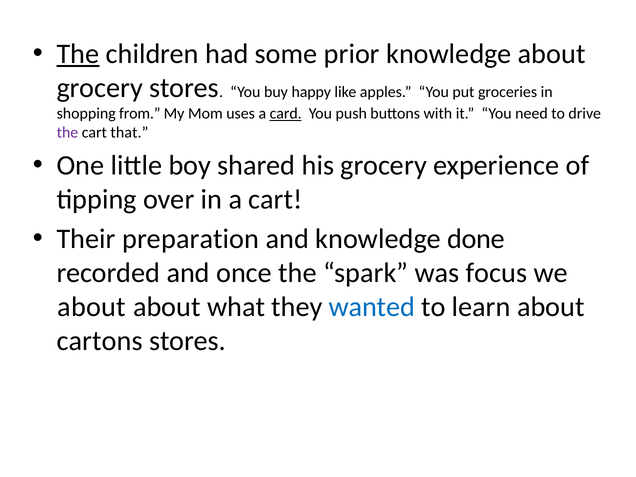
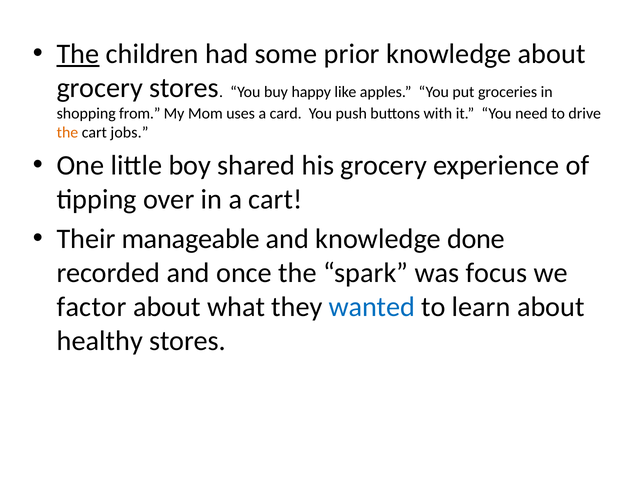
card underline: present -> none
the at (67, 133) colour: purple -> orange
that: that -> jobs
preparation: preparation -> manageable
about at (92, 307): about -> factor
cartons: cartons -> healthy
